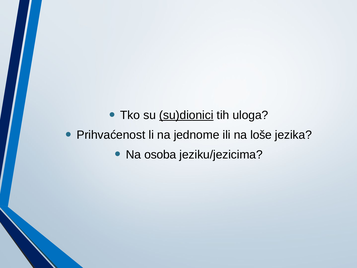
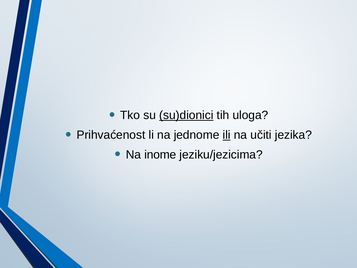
ili underline: none -> present
loše: loše -> učiti
osoba: osoba -> inome
